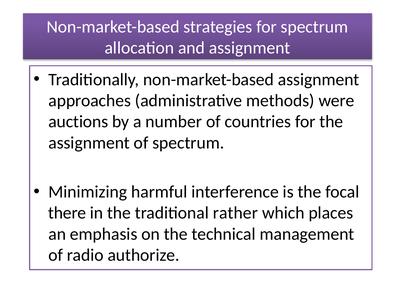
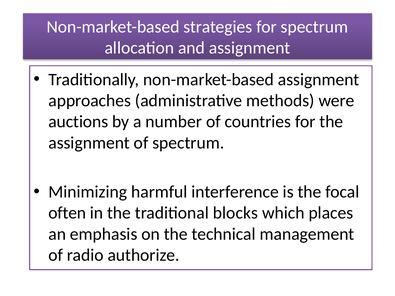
there: there -> often
rather: rather -> blocks
